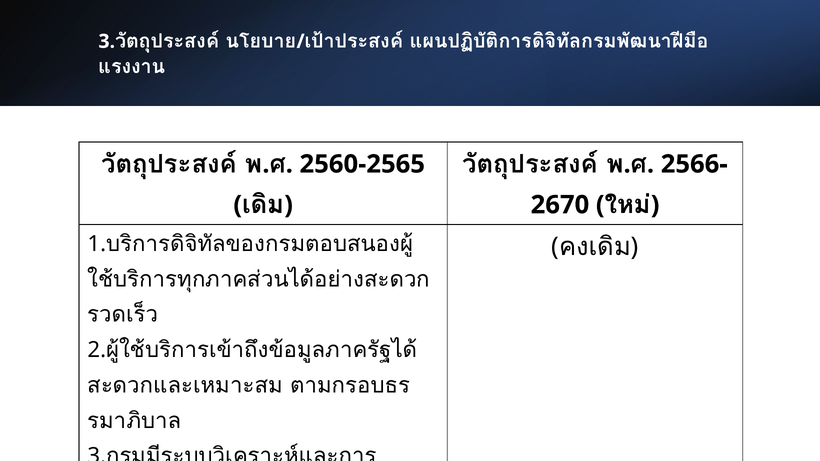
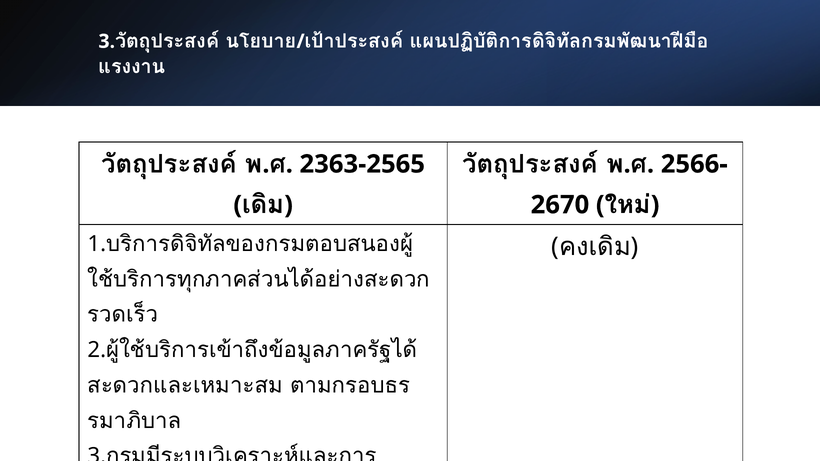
2560-2565: 2560-2565 -> 2363-2565
